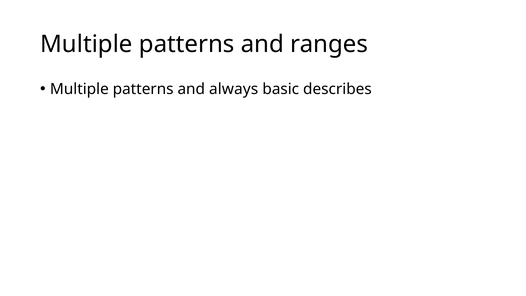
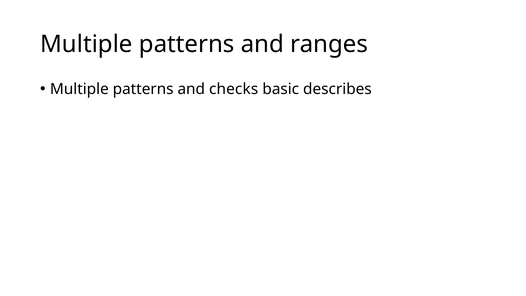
always: always -> checks
